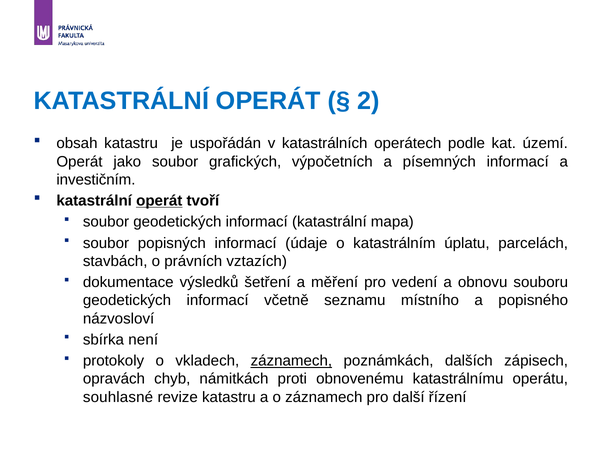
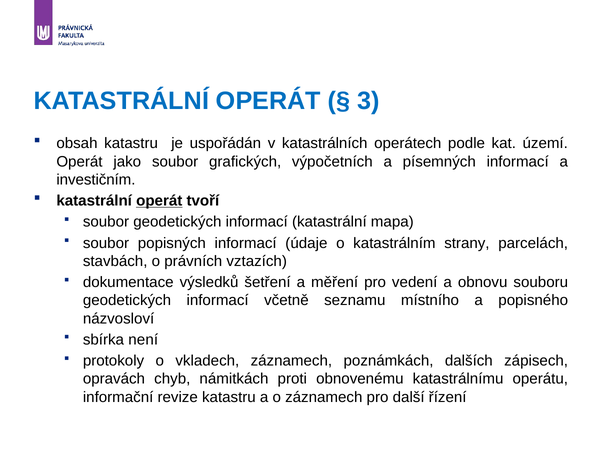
2: 2 -> 3
úplatu: úplatu -> strany
záznamech at (291, 361) underline: present -> none
souhlasné: souhlasné -> informační
